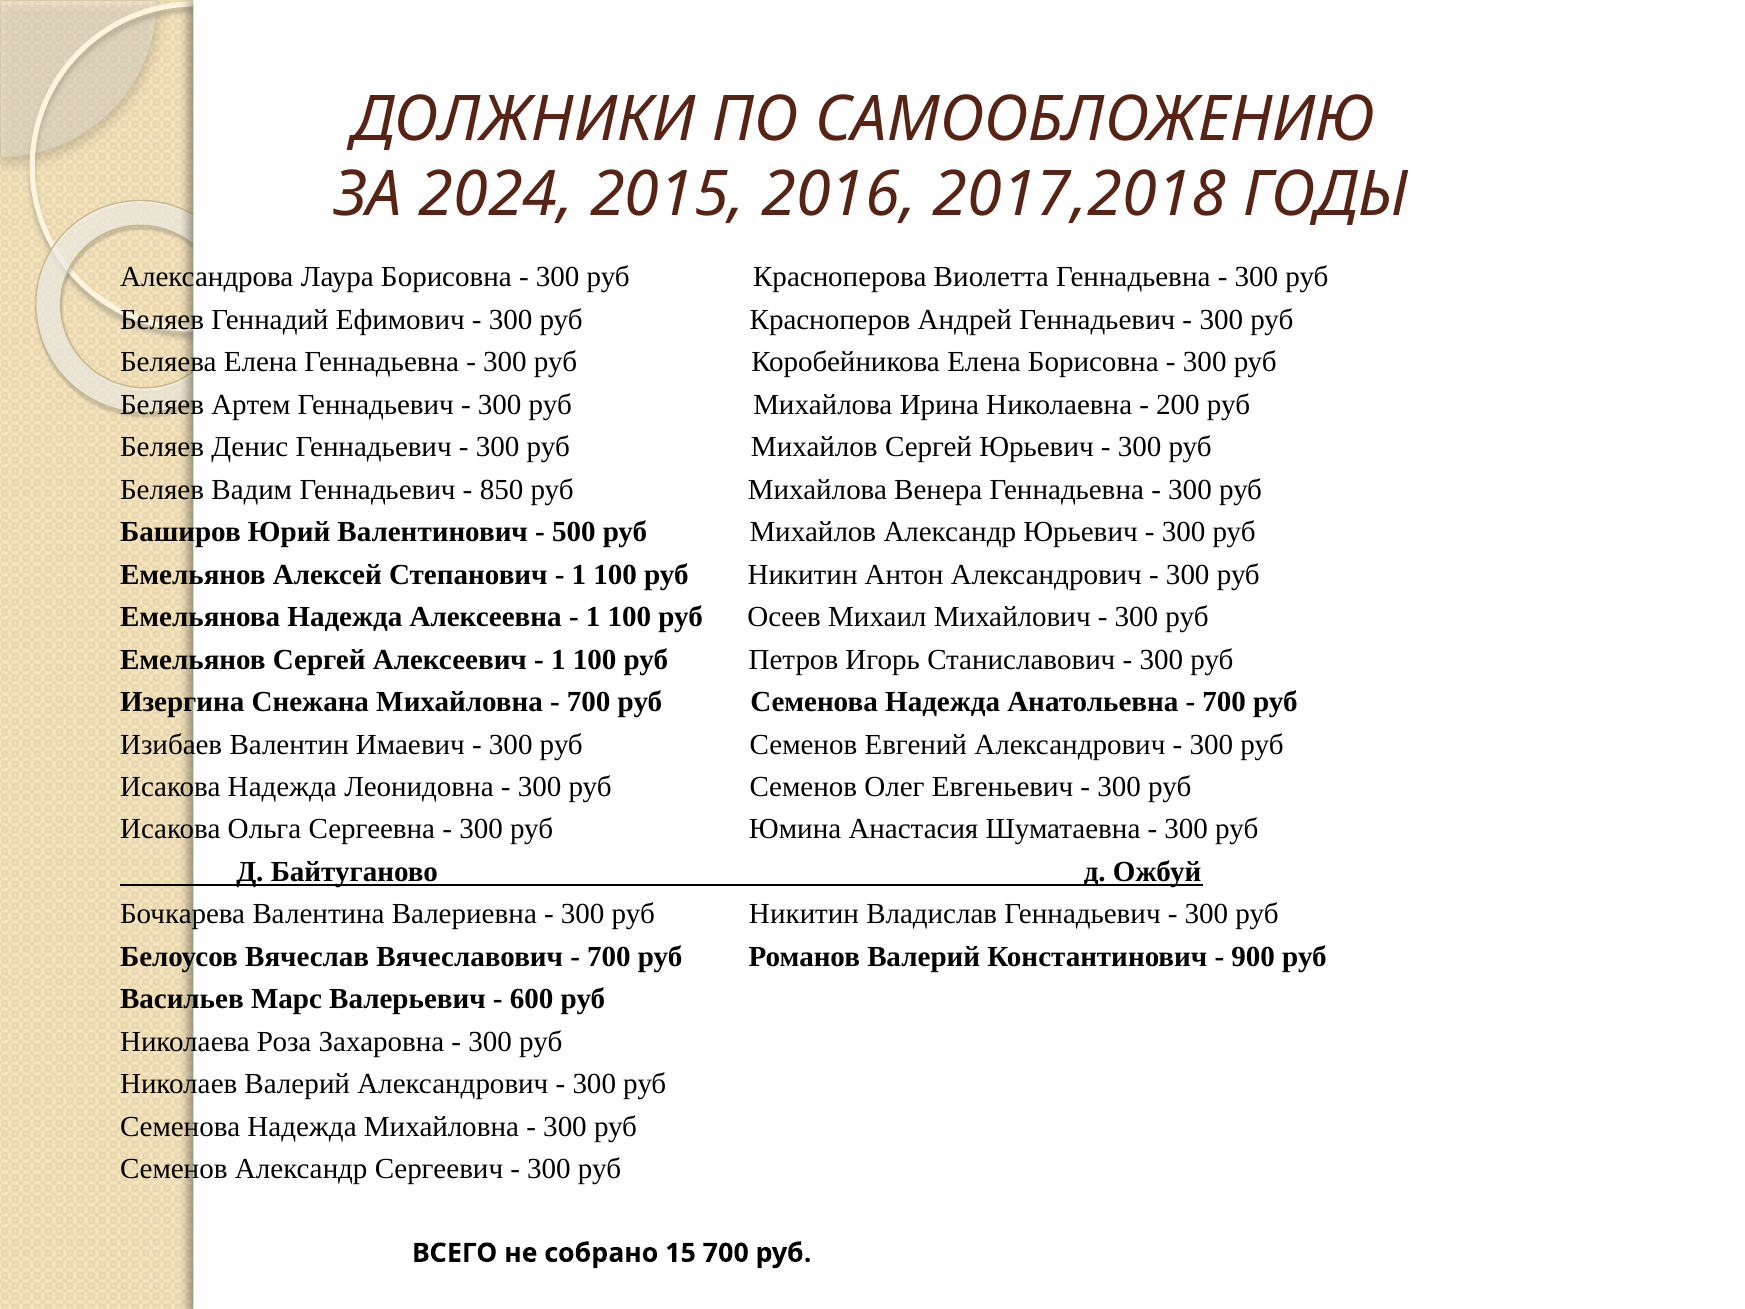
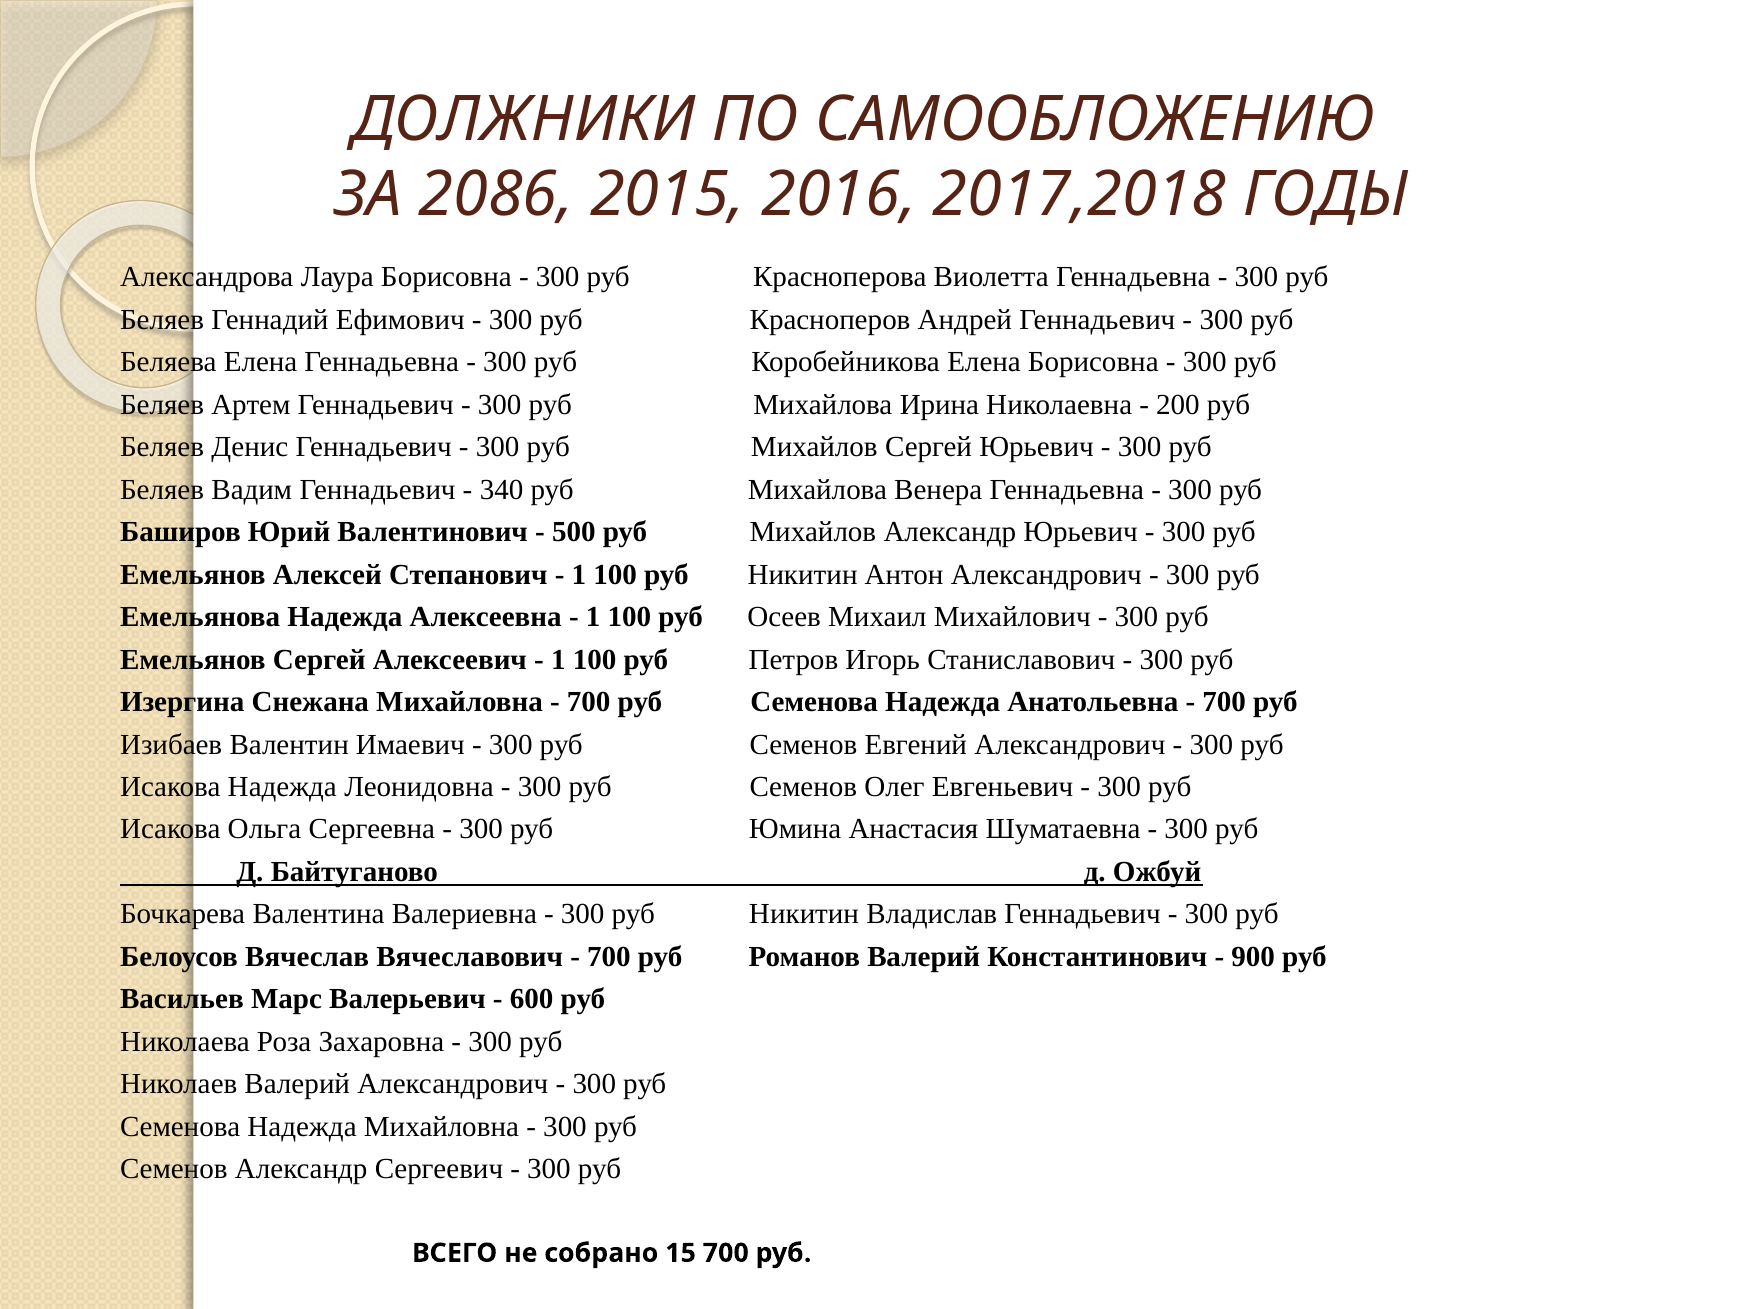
2024: 2024 -> 2086
850: 850 -> 340
